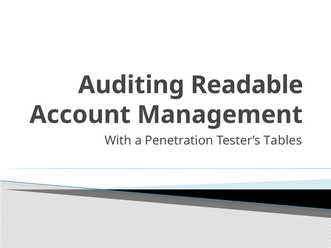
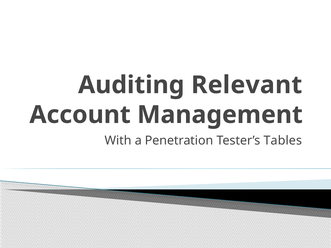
Readable: Readable -> Relevant
